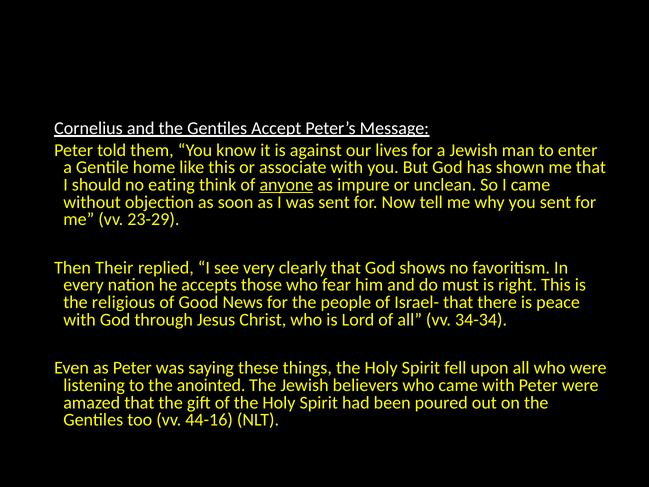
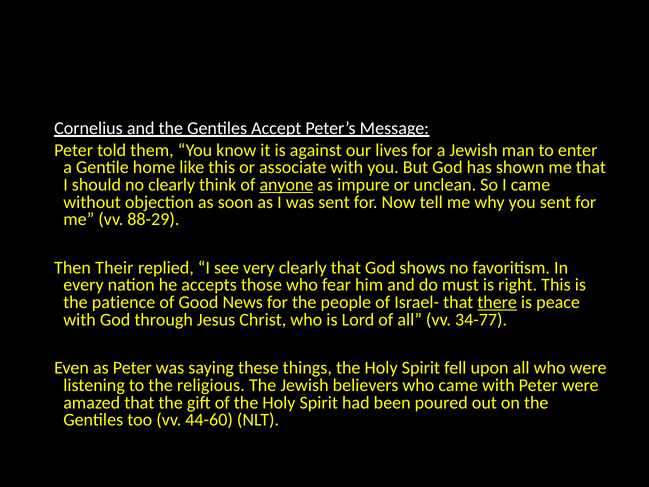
no eating: eating -> clearly
23-29: 23-29 -> 88-29
religious: religious -> patience
there underline: none -> present
34-34: 34-34 -> 34-77
anointed: anointed -> religious
44-16: 44-16 -> 44-60
